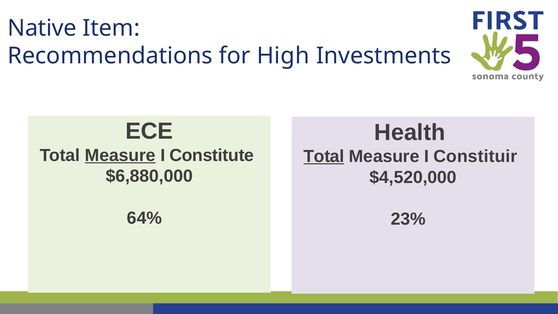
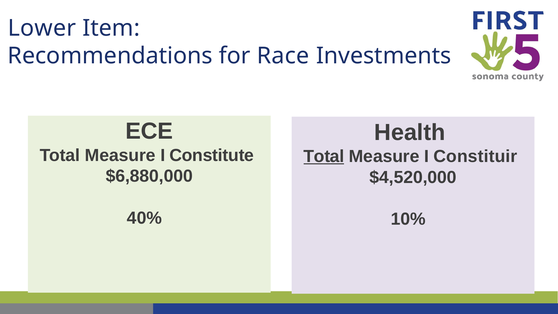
Native: Native -> Lower
High: High -> Race
Measure at (120, 155) underline: present -> none
64%: 64% -> 40%
23%: 23% -> 10%
